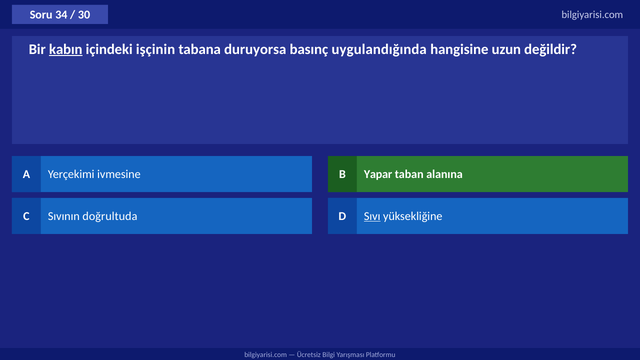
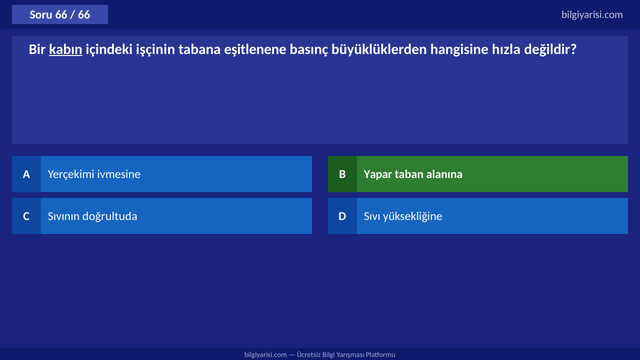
Soru 34: 34 -> 66
30 at (84, 15): 30 -> 66
duruyorsa: duruyorsa -> eşitlenene
uygulandığında: uygulandığında -> büyüklüklerden
uzun: uzun -> hızla
Sıvı underline: present -> none
